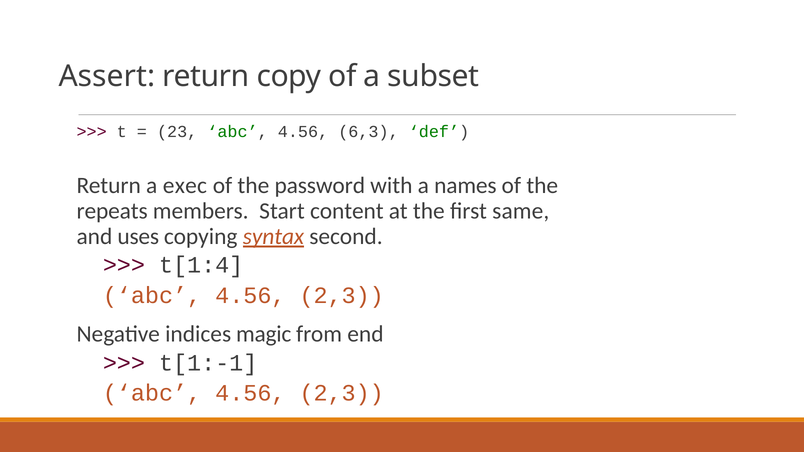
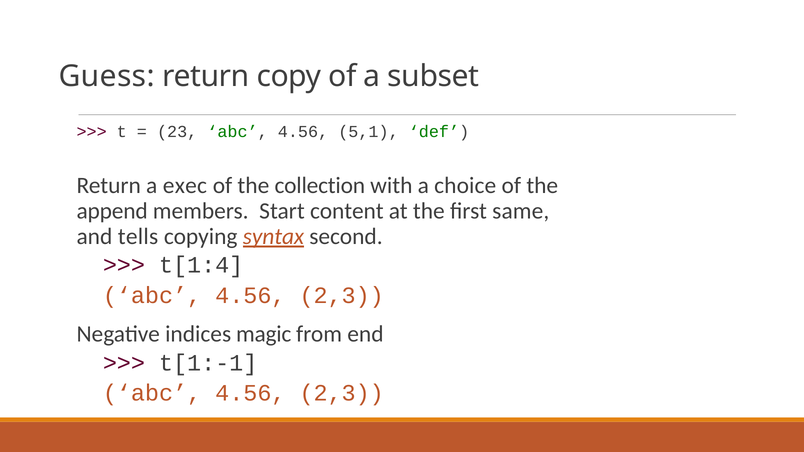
Assert: Assert -> Guess
6,3: 6,3 -> 5,1
password: password -> collection
names: names -> choice
repeats: repeats -> append
uses: uses -> tells
